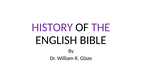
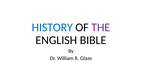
HISTORY colour: purple -> blue
